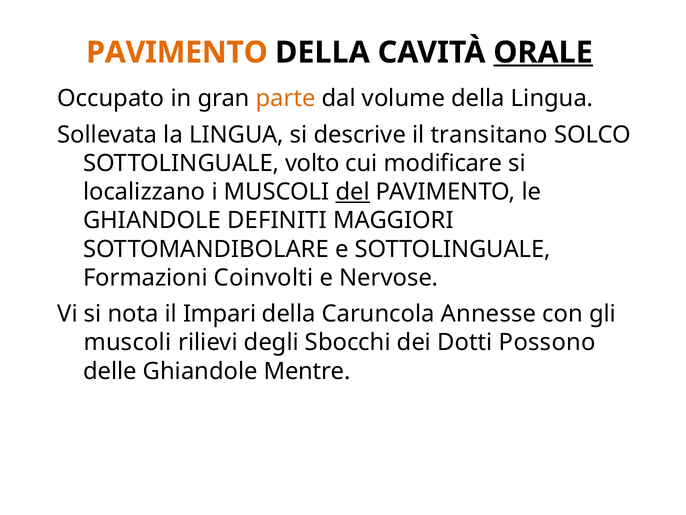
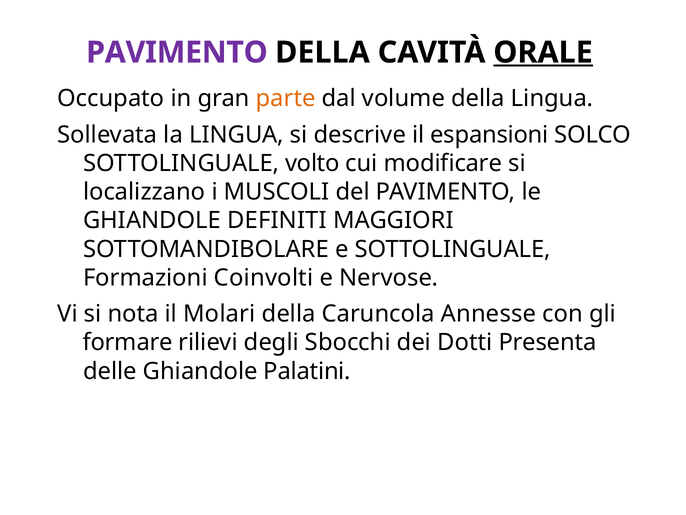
PAVIMENTO at (177, 52) colour: orange -> purple
transitano: transitano -> espansioni
del underline: present -> none
Impari: Impari -> Molari
muscoli at (127, 342): muscoli -> formare
Possono: Possono -> Presenta
Mentre: Mentre -> Palatini
